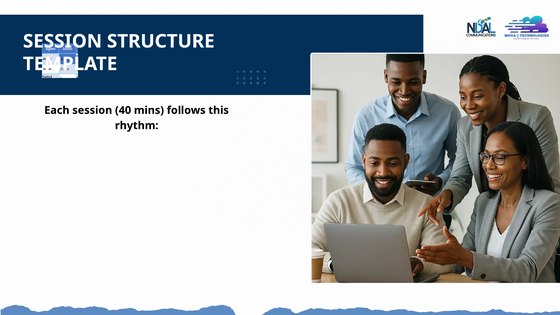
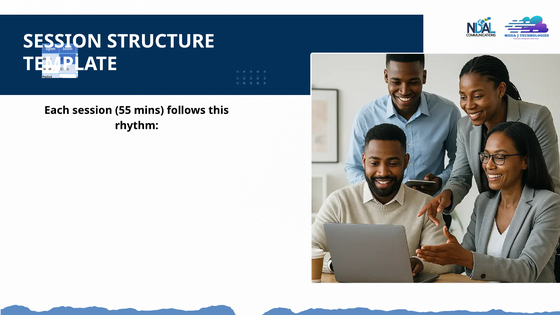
40: 40 -> 55
